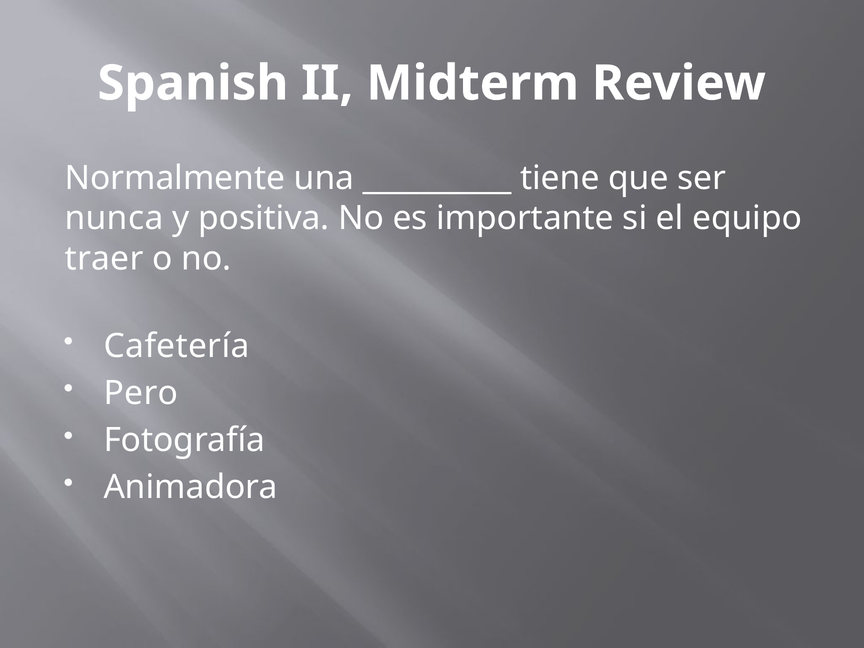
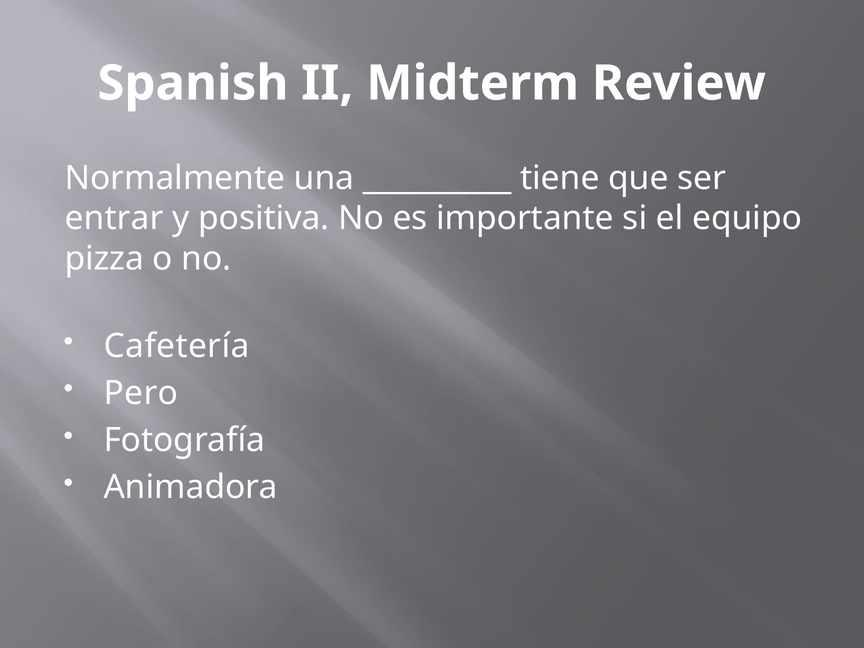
nunca: nunca -> entrar
traer: traer -> pizza
